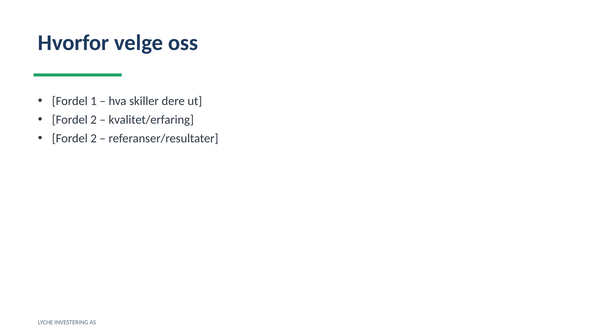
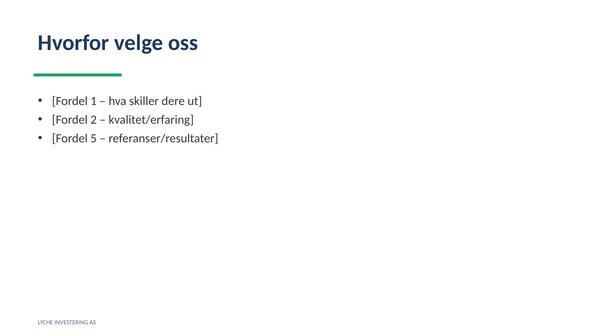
2 at (94, 138): 2 -> 5
